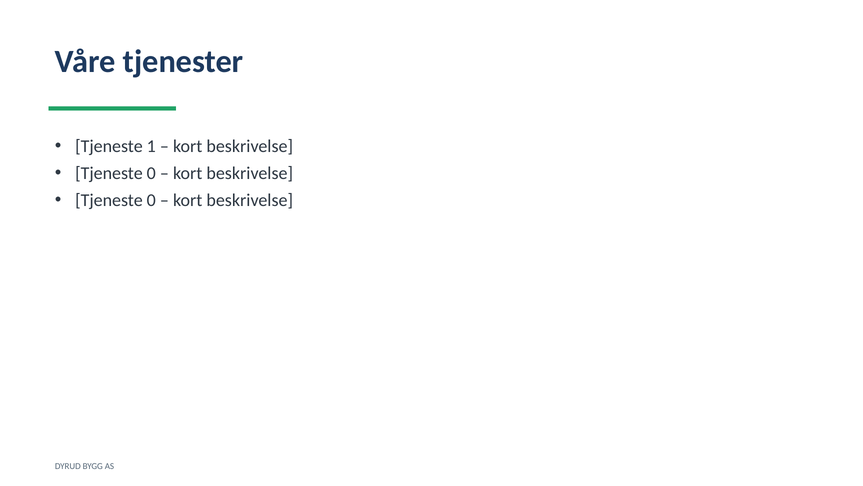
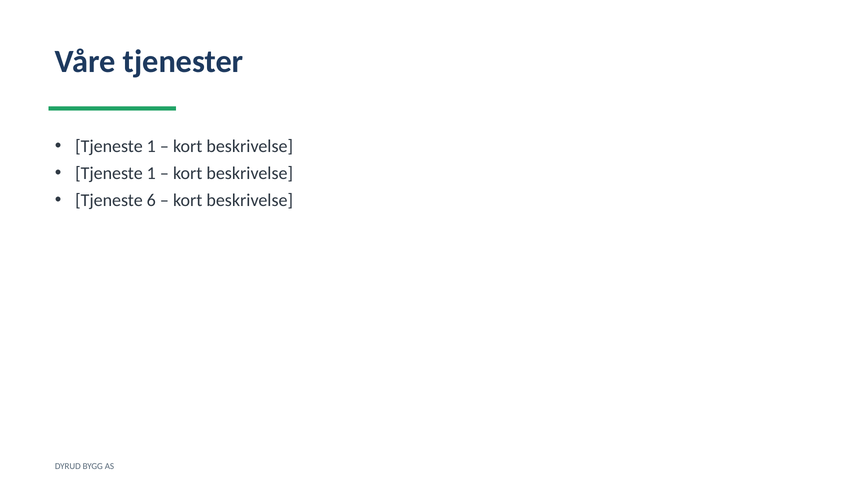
0 at (151, 173): 0 -> 1
0 at (151, 200): 0 -> 6
